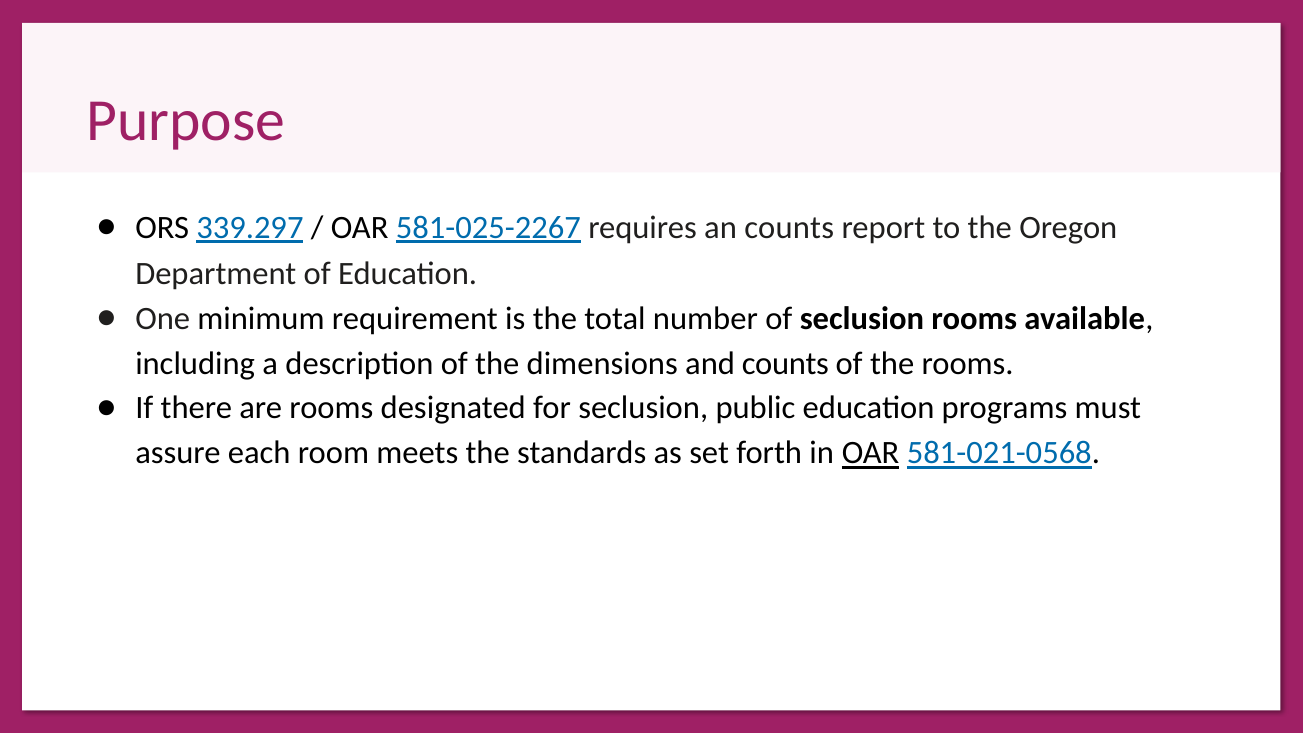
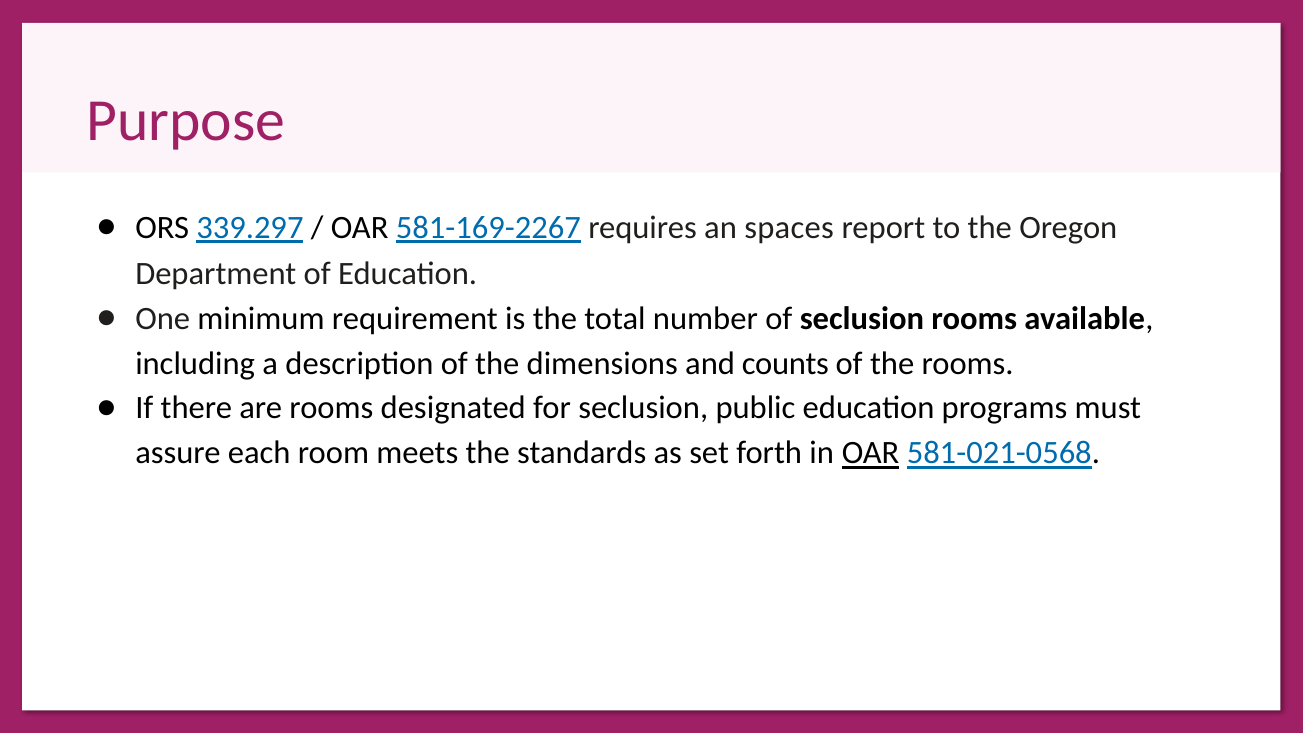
581-025-2267: 581-025-2267 -> 581-169-2267
an counts: counts -> spaces
